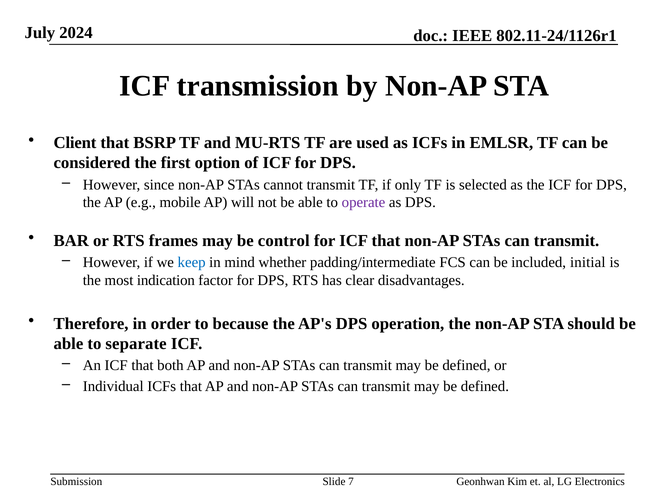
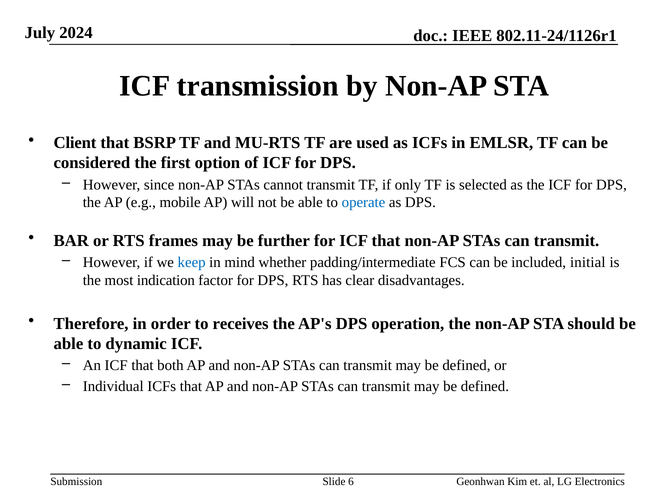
operate colour: purple -> blue
control: control -> further
because: because -> receives
separate: separate -> dynamic
7: 7 -> 6
